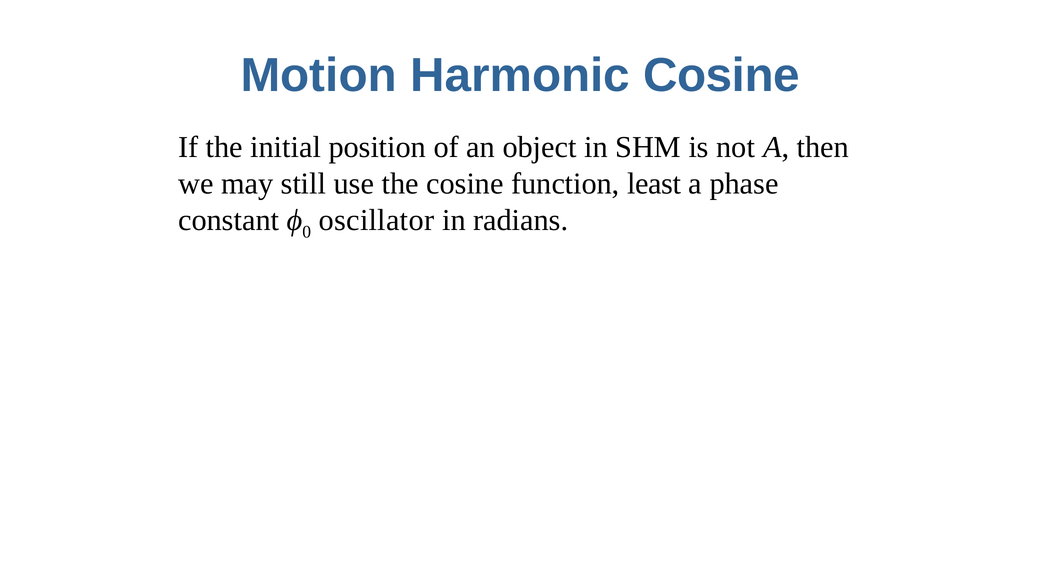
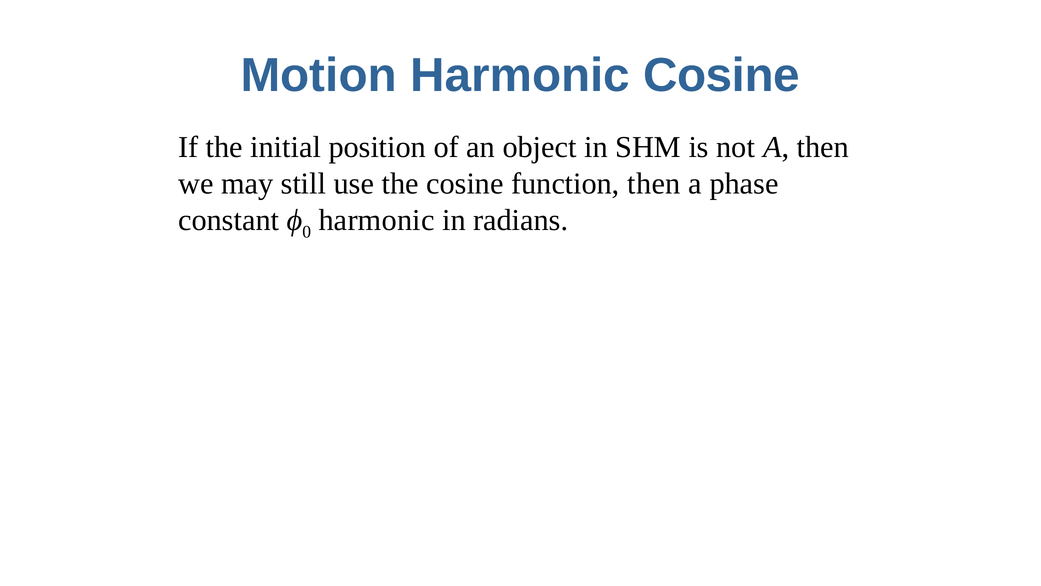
function least: least -> then
oscillator at (376, 220): oscillator -> harmonic
